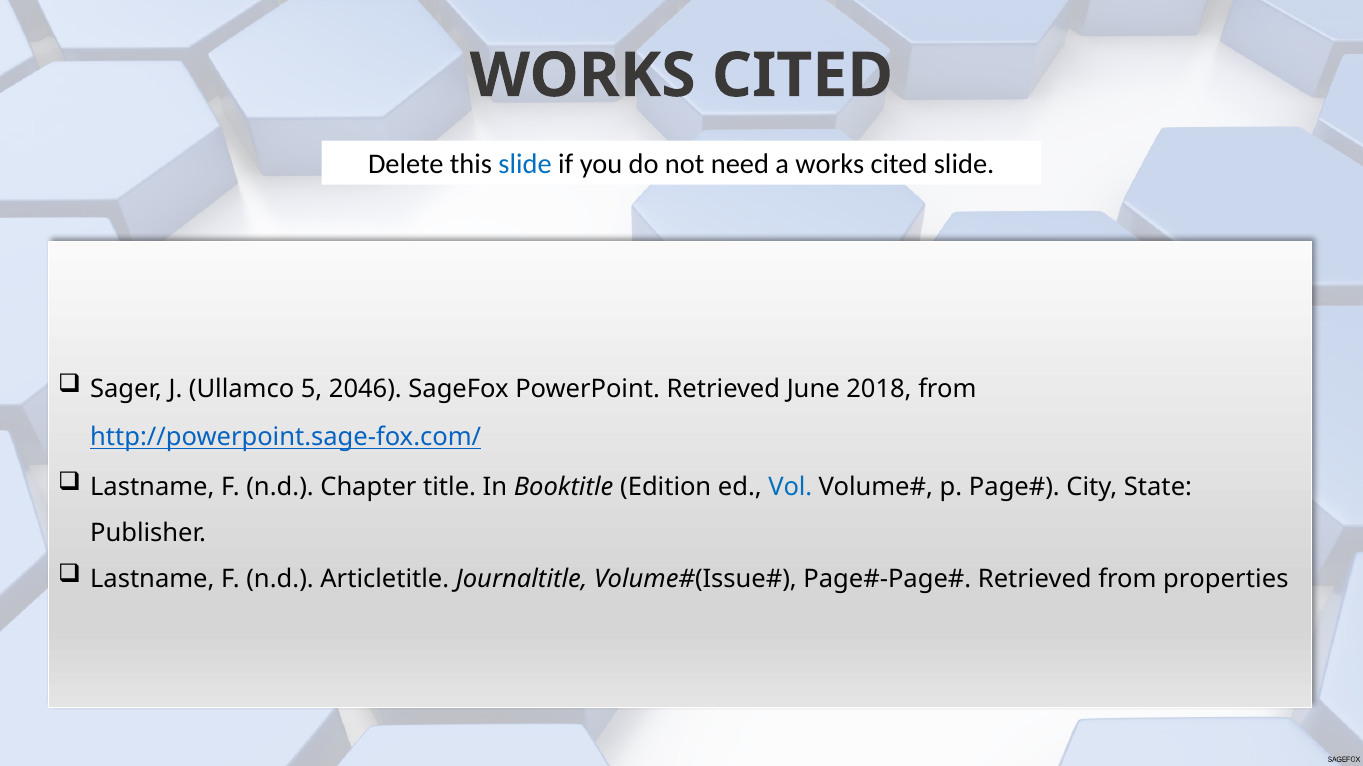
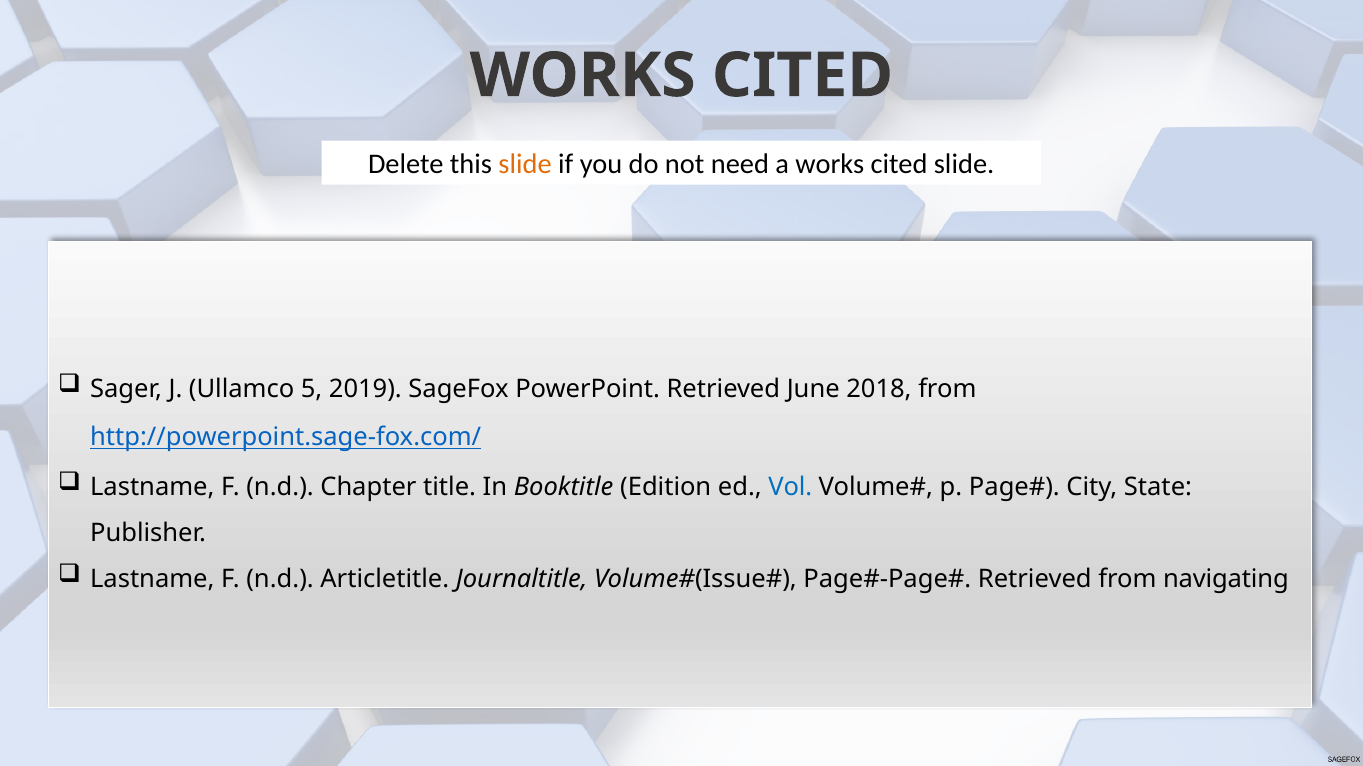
slide at (525, 165) colour: blue -> orange
2046: 2046 -> 2019
properties: properties -> navigating
